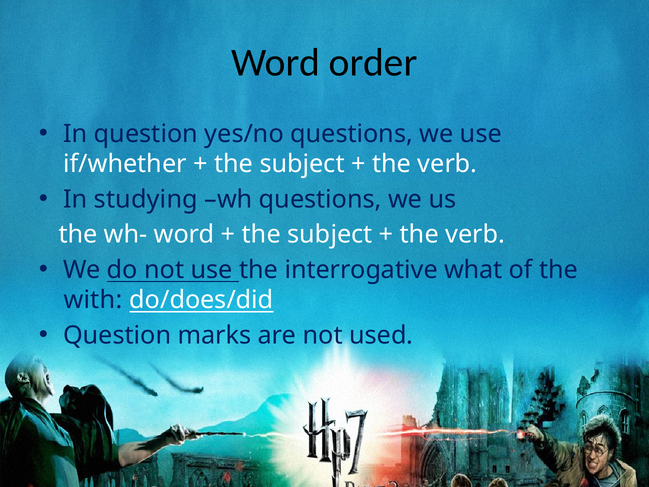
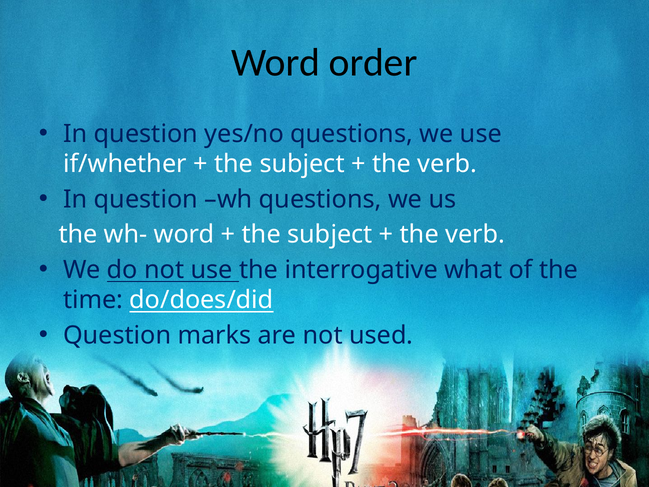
studying at (146, 199): studying -> question
with: with -> time
